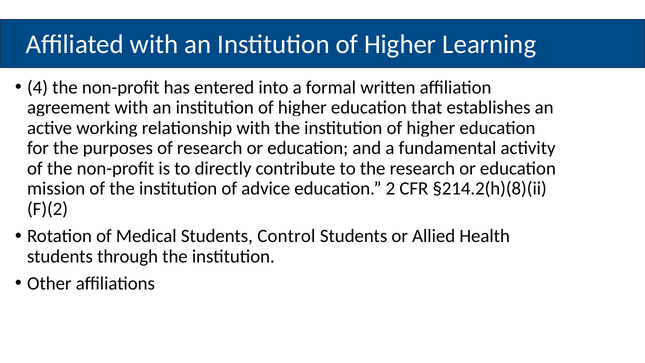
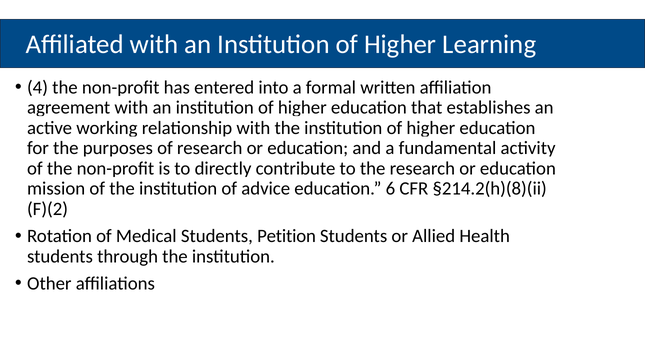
2: 2 -> 6
Control: Control -> Petition
